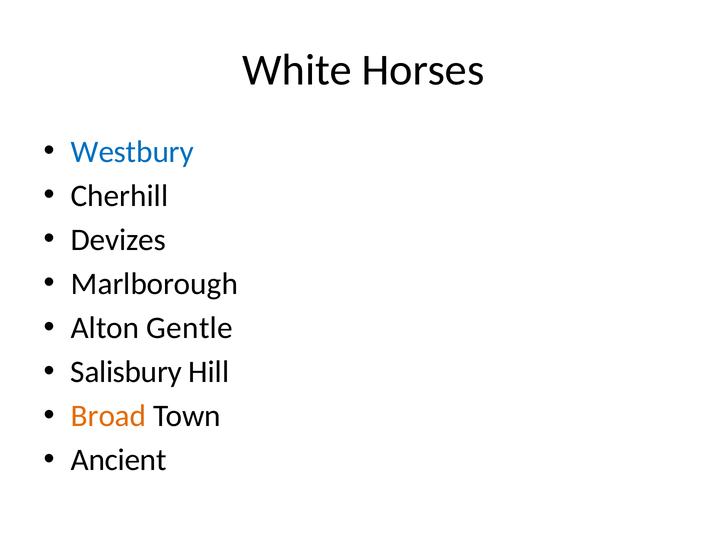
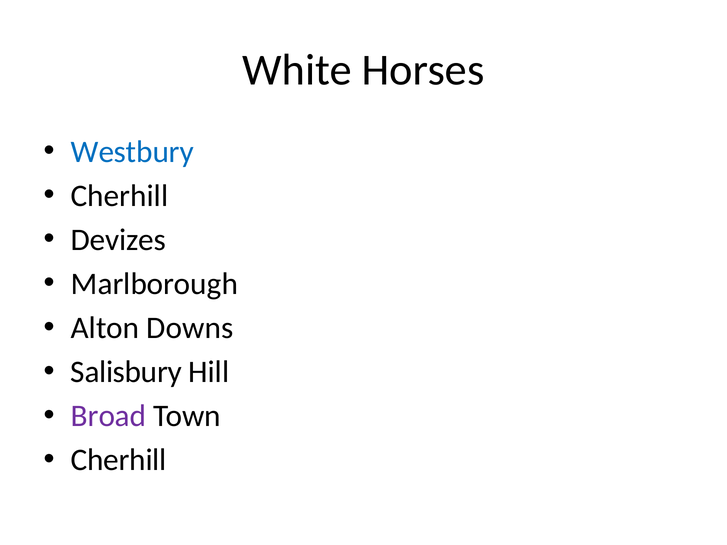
Gentle: Gentle -> Downs
Broad colour: orange -> purple
Ancient at (119, 460): Ancient -> Cherhill
